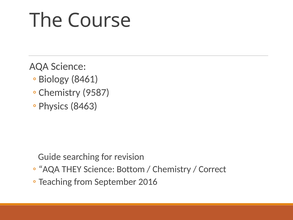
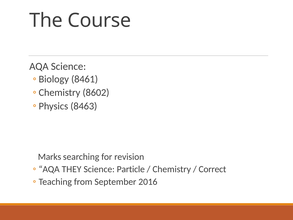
9587: 9587 -> 8602
Guide: Guide -> Marks
Bottom: Bottom -> Particle
